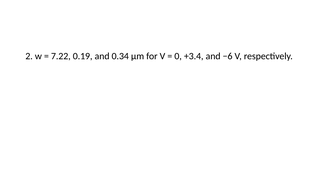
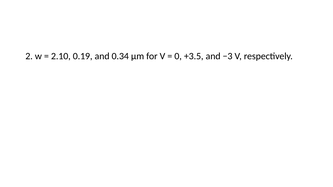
7.22: 7.22 -> 2.10
+3.4: +3.4 -> +3.5
−6: −6 -> −3
